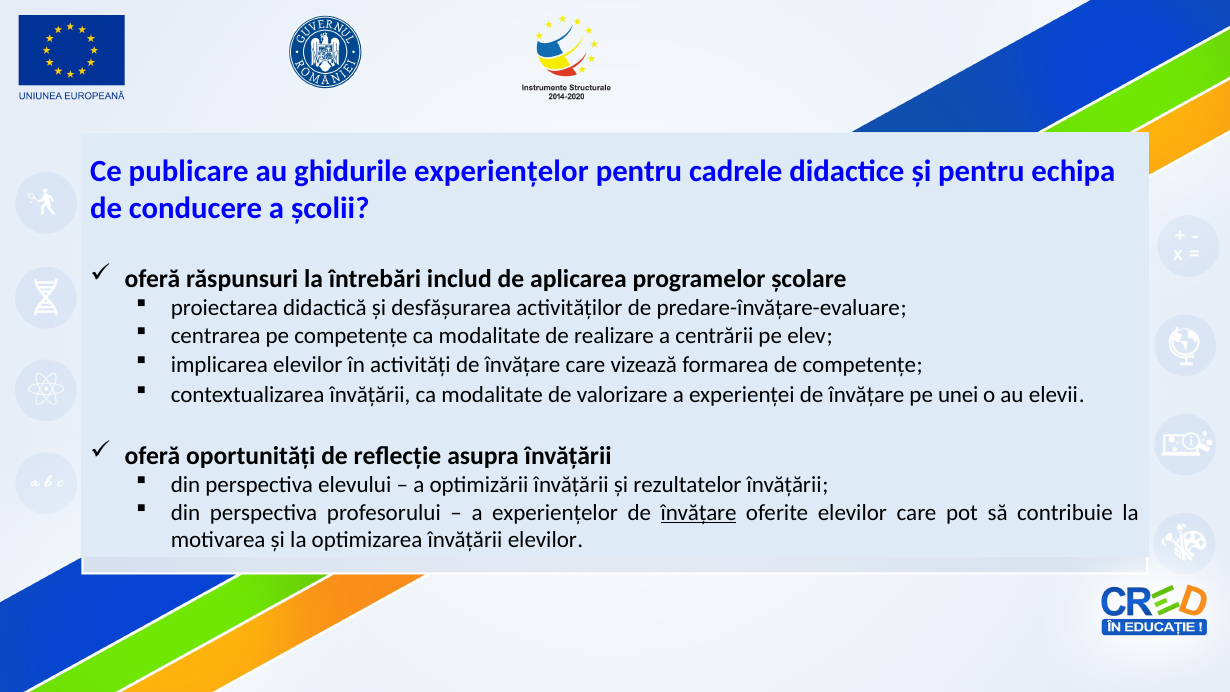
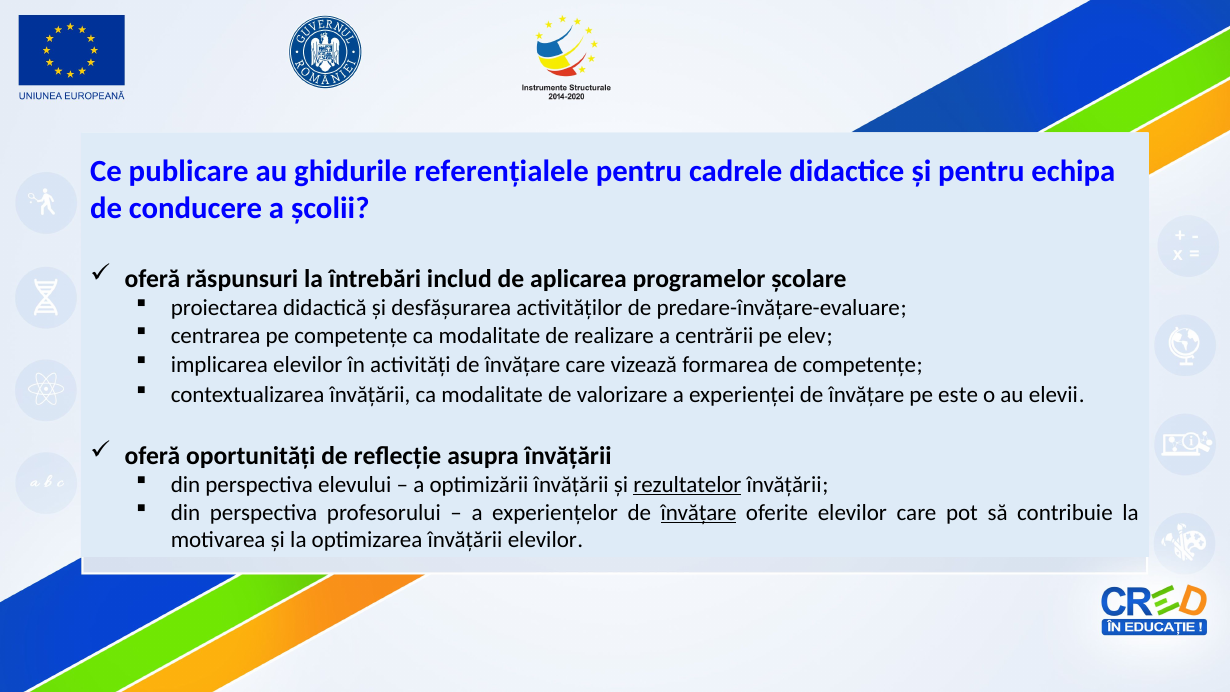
ghidurile experiențelor: experiențelor -> referențialele
unei: unei -> este
rezultatelor underline: none -> present
